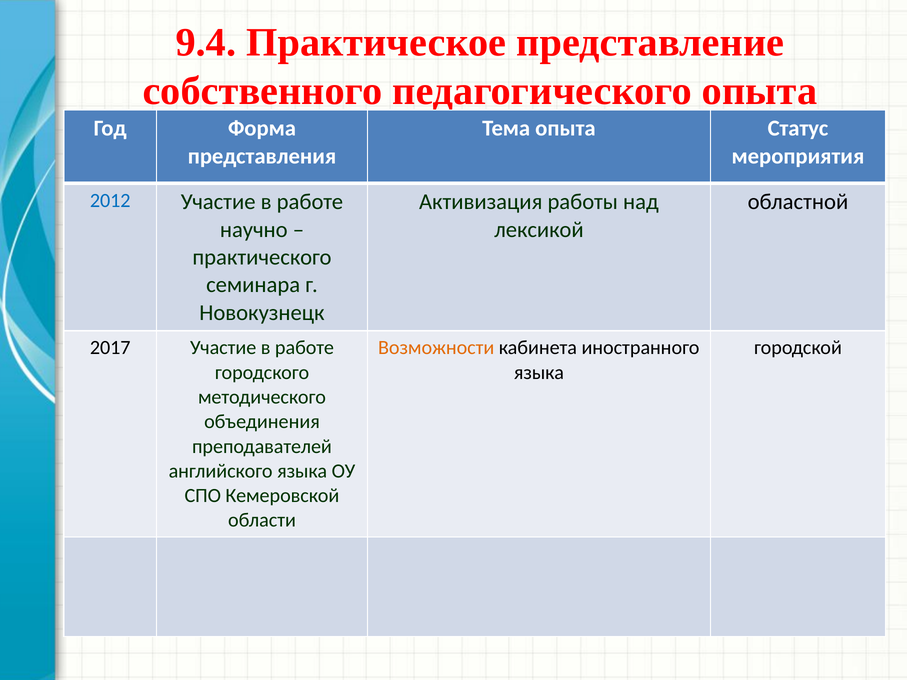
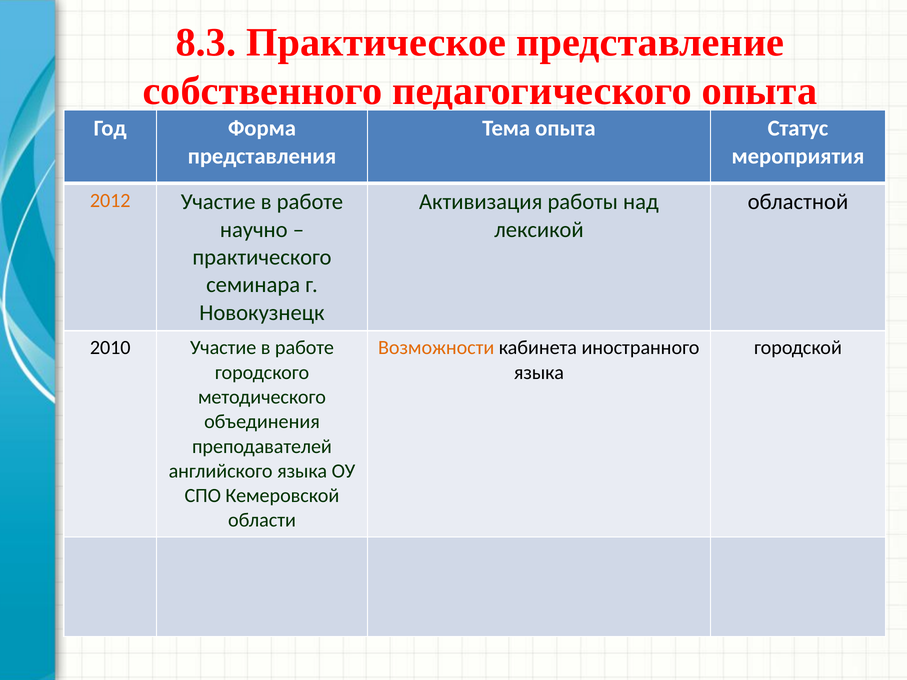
9.4: 9.4 -> 8.3
2012 colour: blue -> orange
2017: 2017 -> 2010
